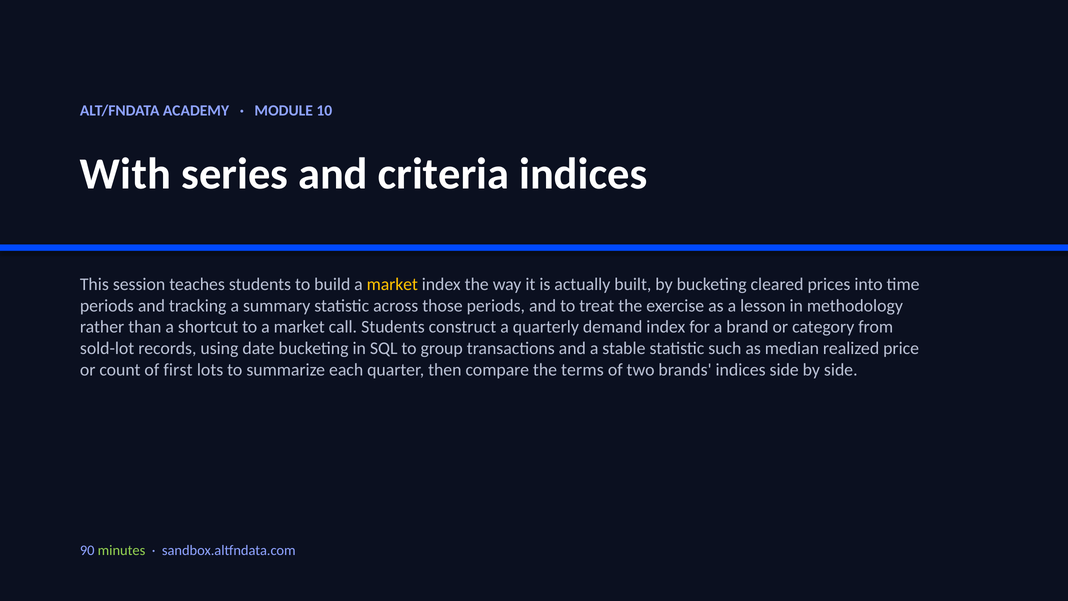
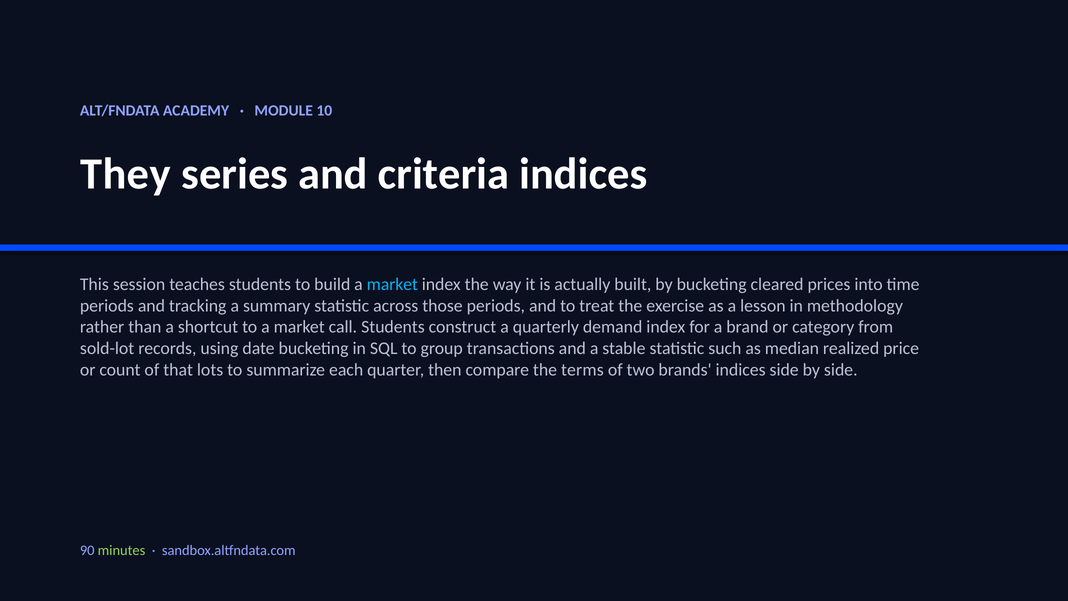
With: With -> They
market at (392, 284) colour: yellow -> light blue
first: first -> that
